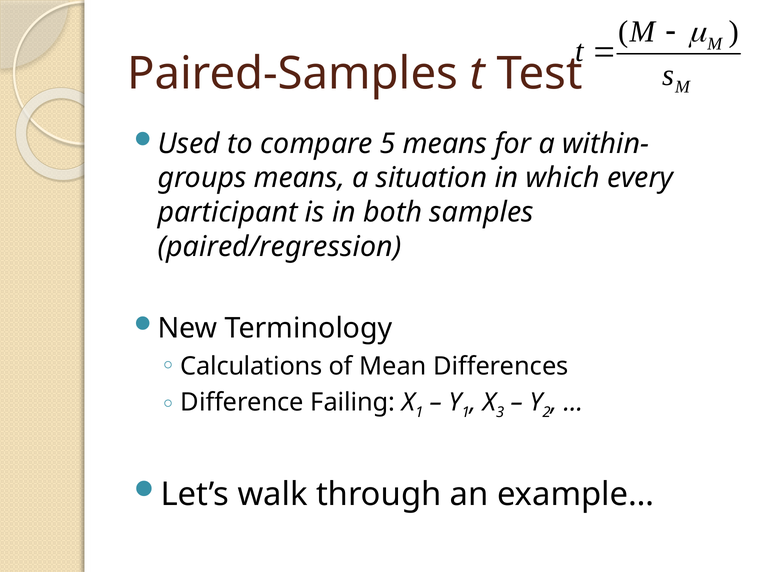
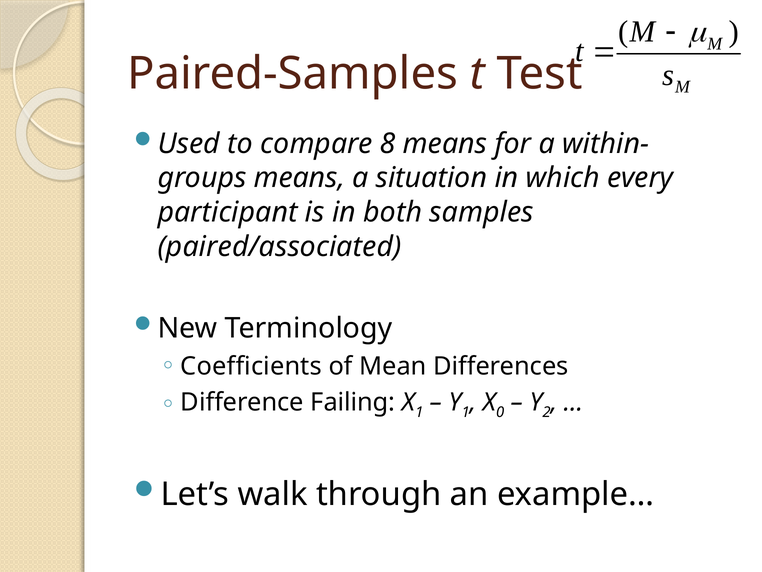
5: 5 -> 8
paired/regression: paired/regression -> paired/associated
Calculations: Calculations -> Coefficients
3: 3 -> 0
